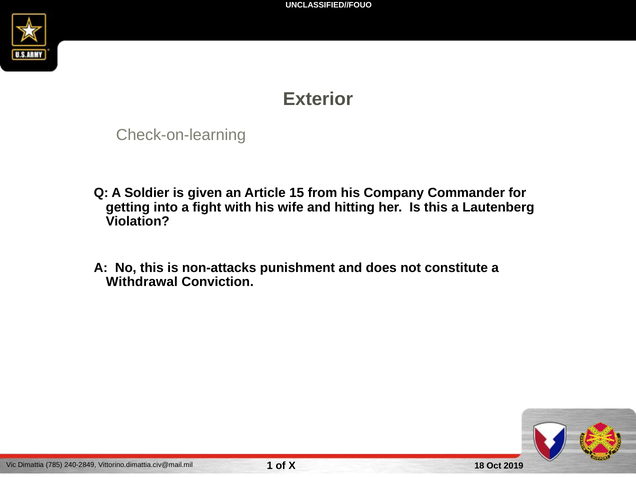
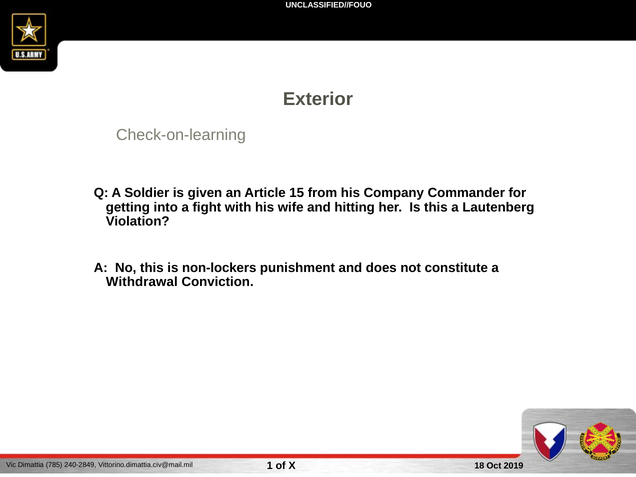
non-attacks: non-attacks -> non-lockers
